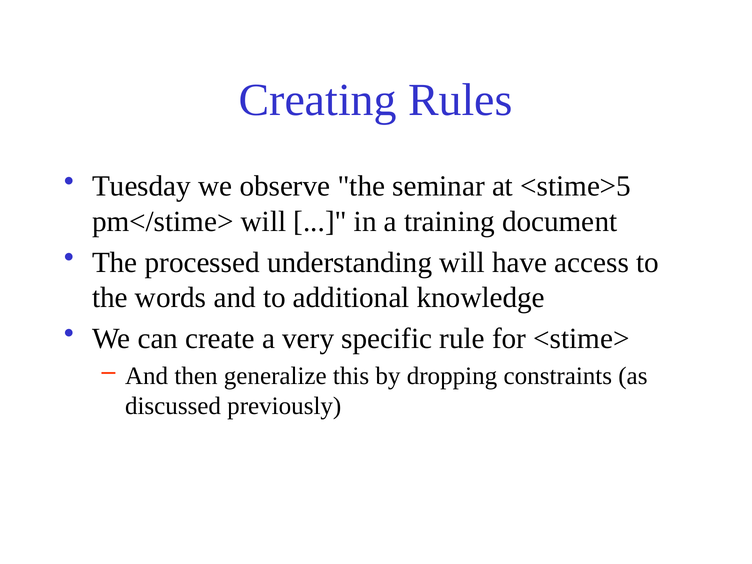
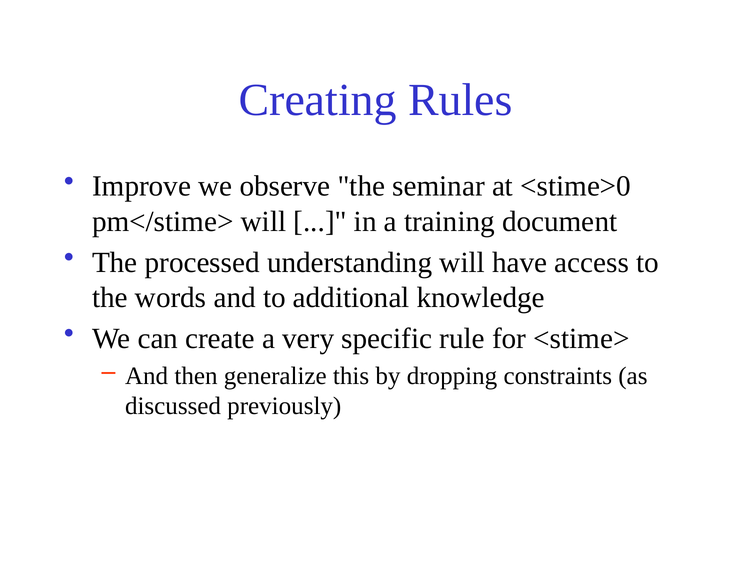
Tuesday: Tuesday -> Improve
<stime>5: <stime>5 -> <stime>0
